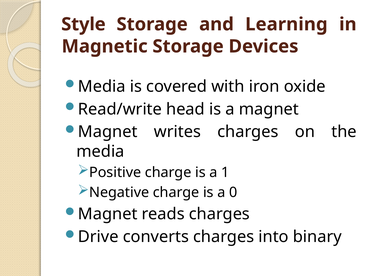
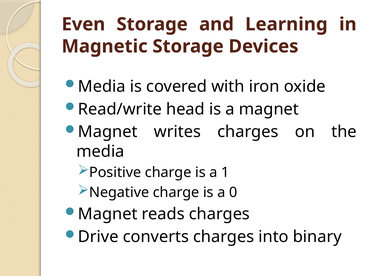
Style: Style -> Even
